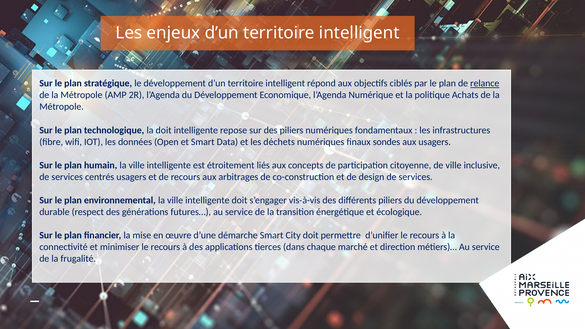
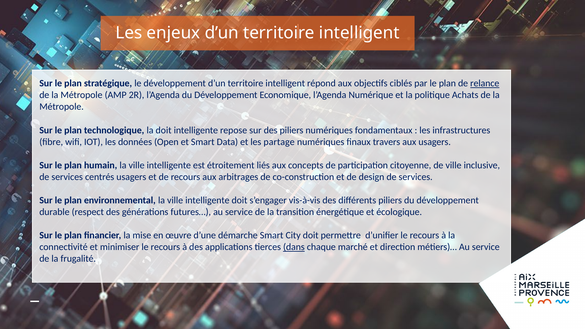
déchets: déchets -> partage
sondes: sondes -> travers
dans underline: none -> present
